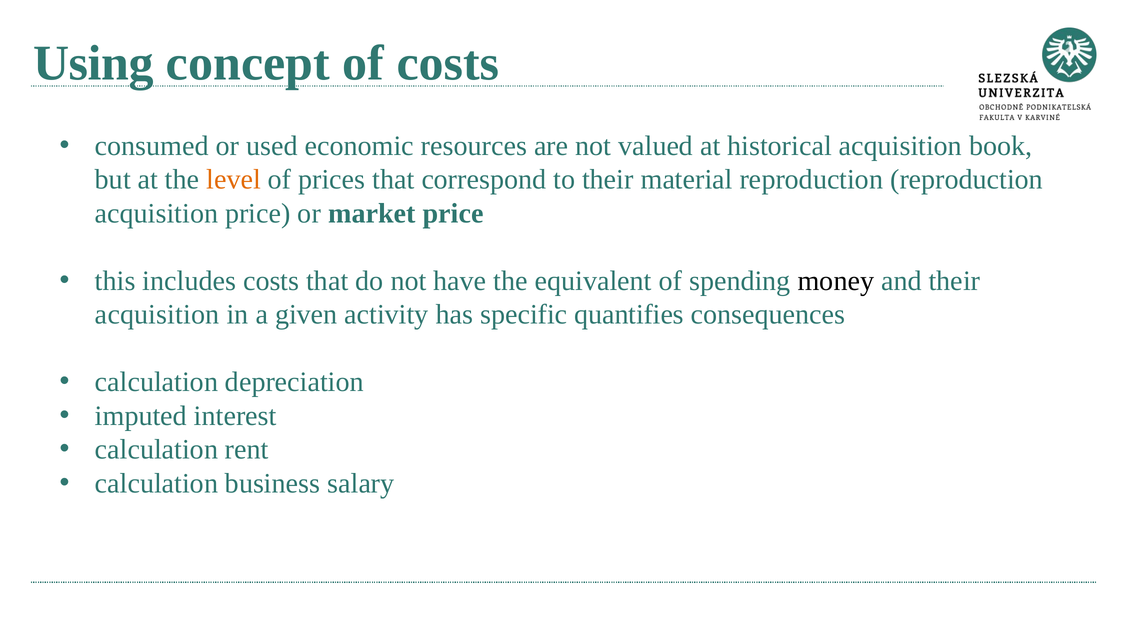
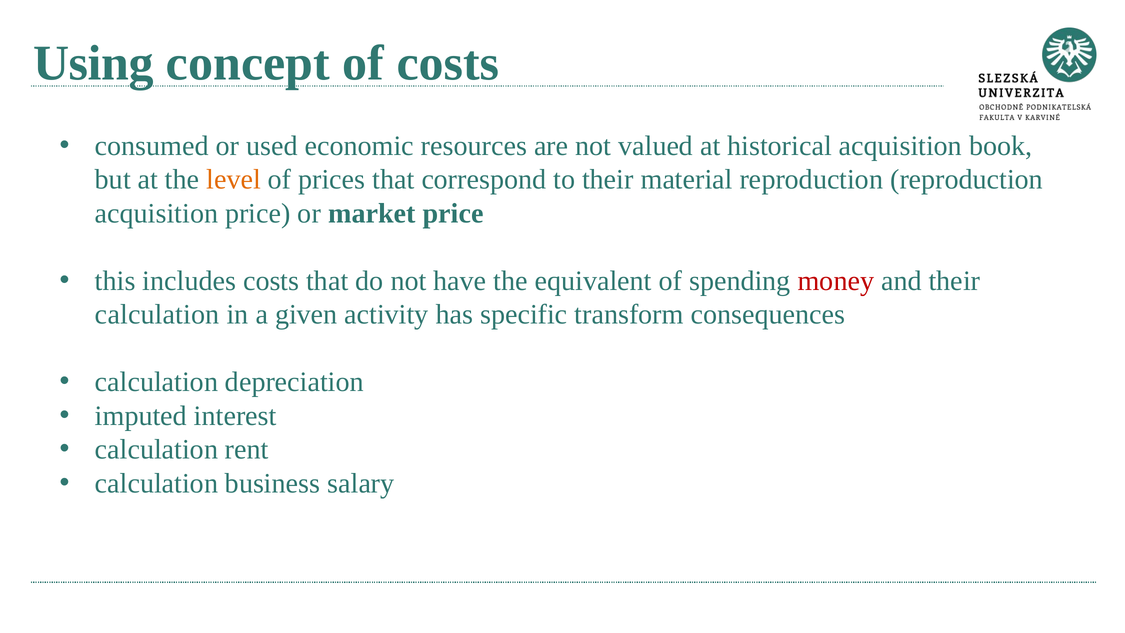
money colour: black -> red
acquisition at (157, 315): acquisition -> calculation
quantifies: quantifies -> transform
